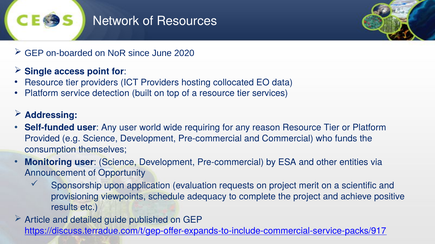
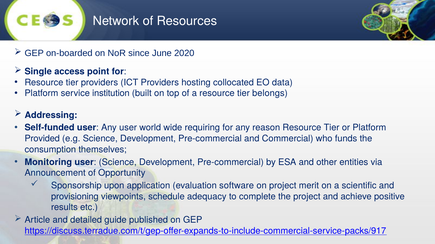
detection: detection -> institution
services: services -> belongs
requests: requests -> software
